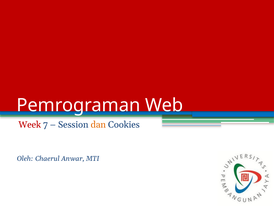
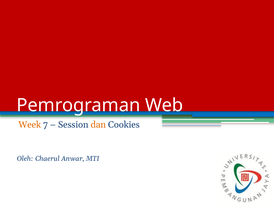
Week colour: red -> orange
